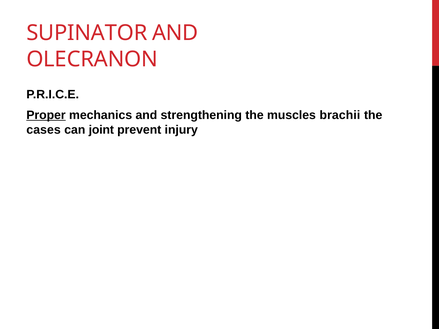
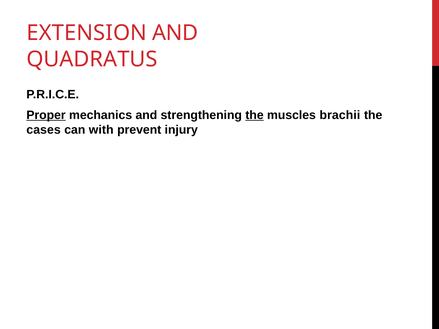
SUPINATOR: SUPINATOR -> EXTENSION
OLECRANON: OLECRANON -> QUADRATUS
the at (254, 115) underline: none -> present
joint: joint -> with
